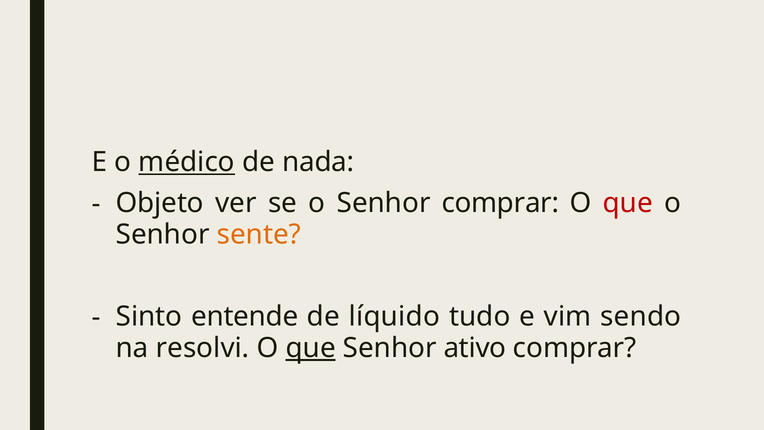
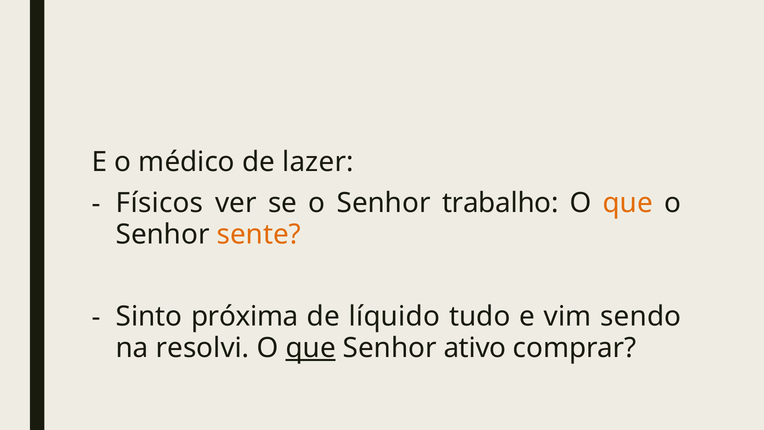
médico underline: present -> none
nada: nada -> lazer
Objeto: Objeto -> Físicos
Senhor comprar: comprar -> trabalho
que at (628, 203) colour: red -> orange
entende: entende -> próxima
